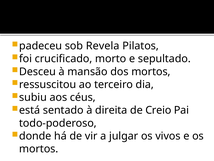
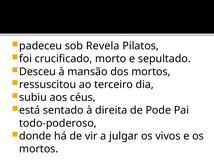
Creio: Creio -> Pode
